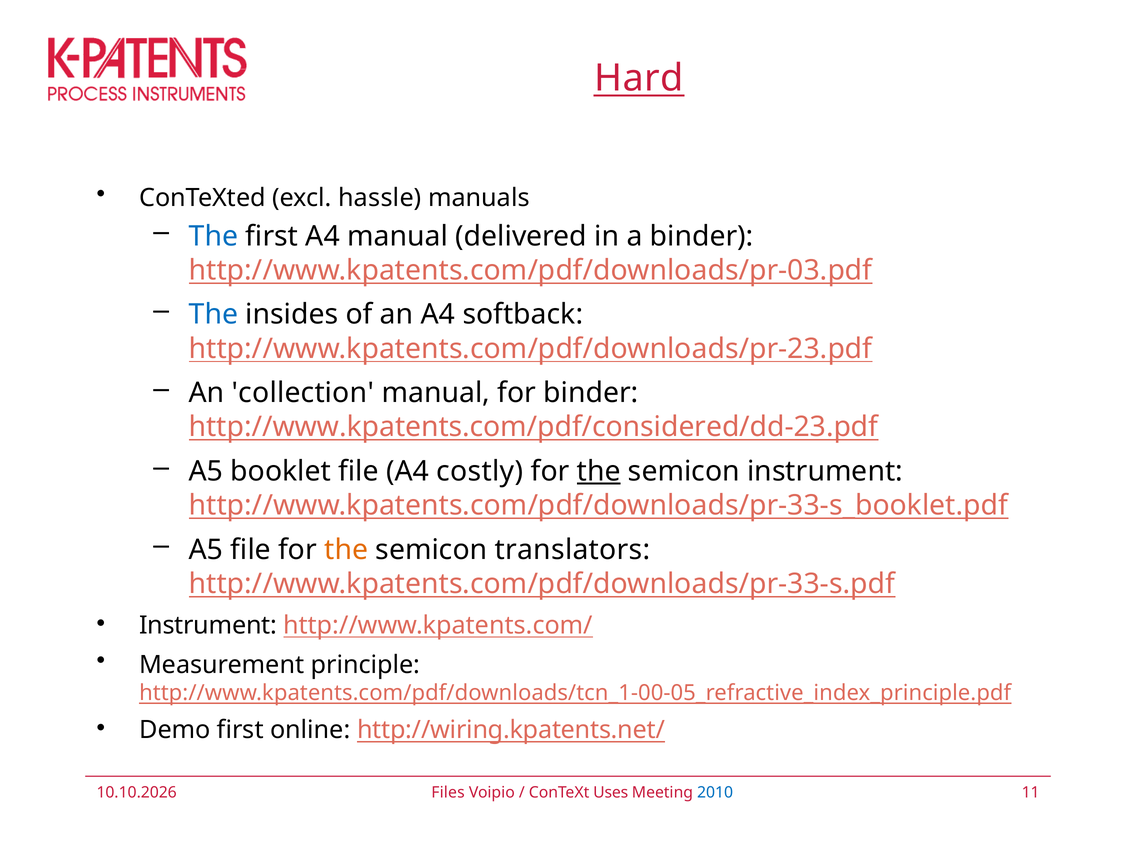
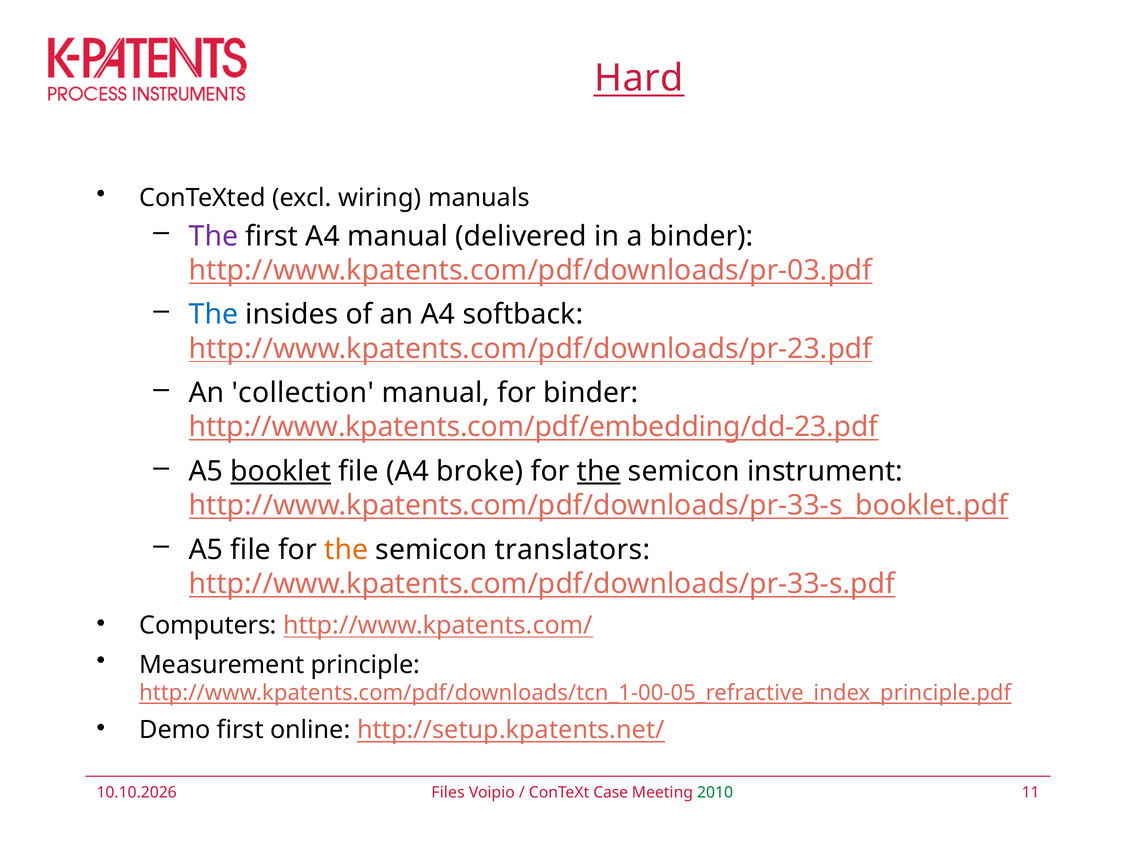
hassle: hassle -> wiring
The at (214, 236) colour: blue -> purple
http://www.kpatents.com/pdf/considered/dd-23.pdf: http://www.kpatents.com/pdf/considered/dd-23.pdf -> http://www.kpatents.com/pdf/embedding/dd-23.pdf
booklet underline: none -> present
costly: costly -> broke
Instrument at (208, 625): Instrument -> Computers
http://wiring.kpatents.net/: http://wiring.kpatents.net/ -> http://setup.kpatents.net/
Uses: Uses -> Case
2010 colour: blue -> green
